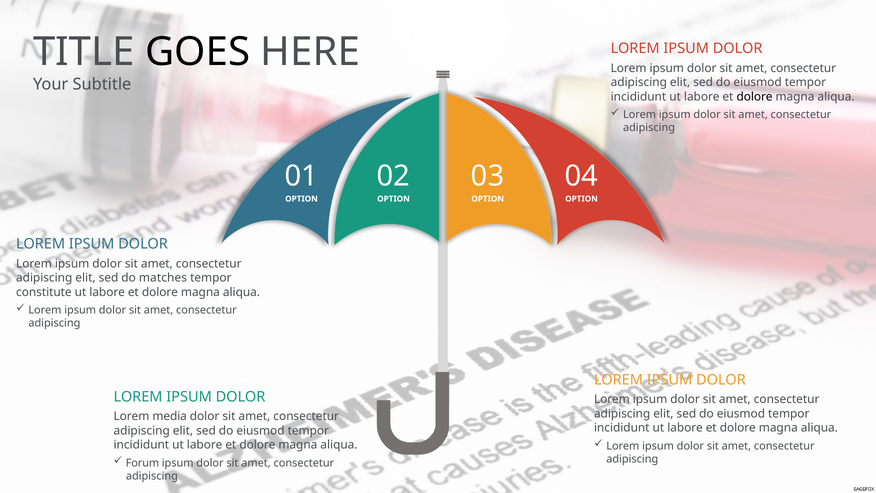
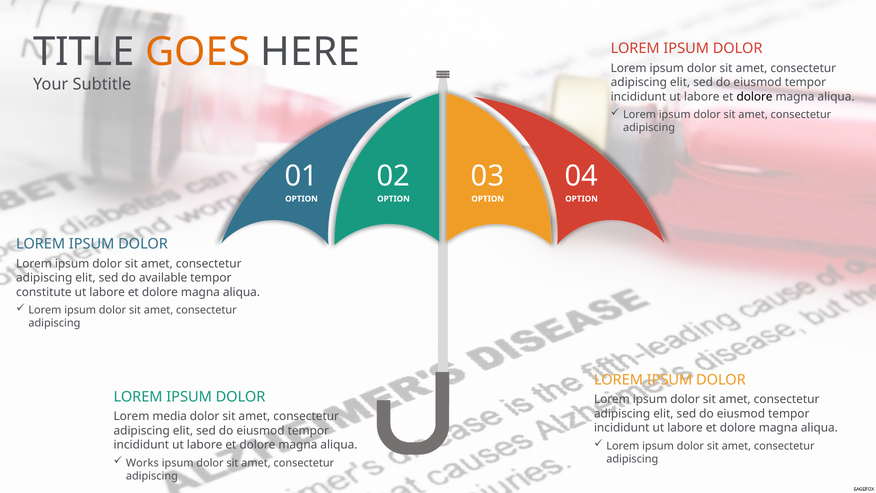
GOES colour: black -> orange
matches: matches -> available
Forum: Forum -> Works
